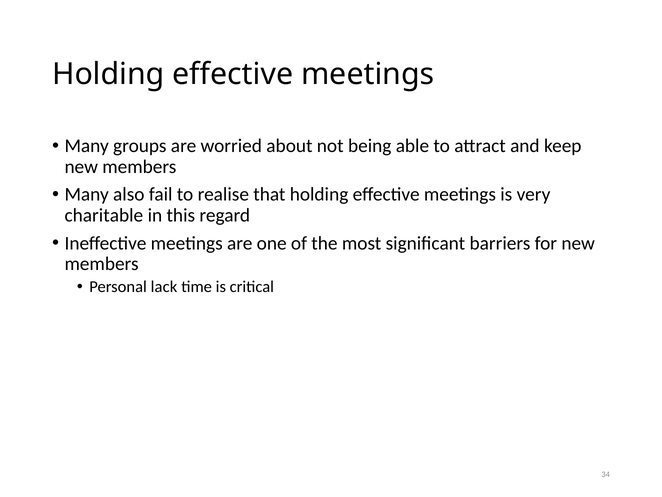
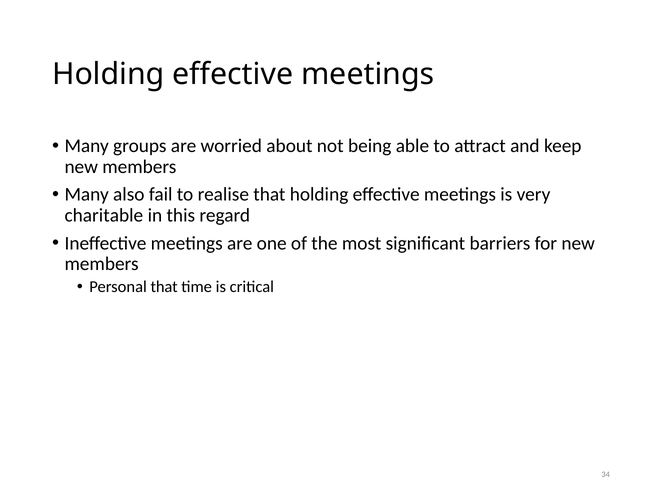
Personal lack: lack -> that
